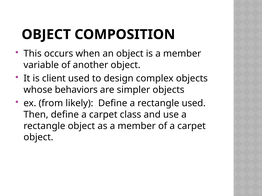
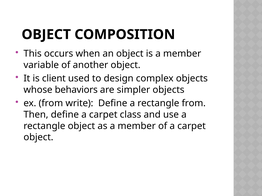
likely: likely -> write
rectangle used: used -> from
